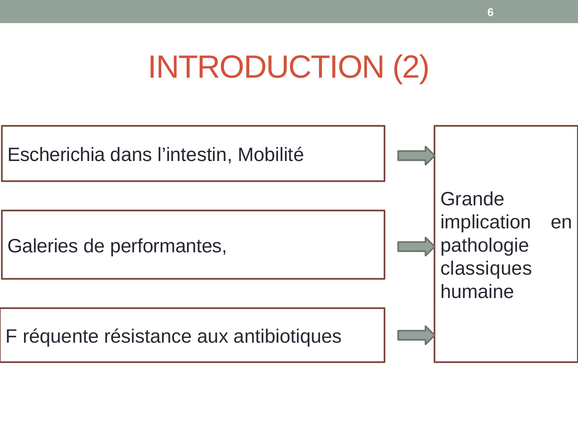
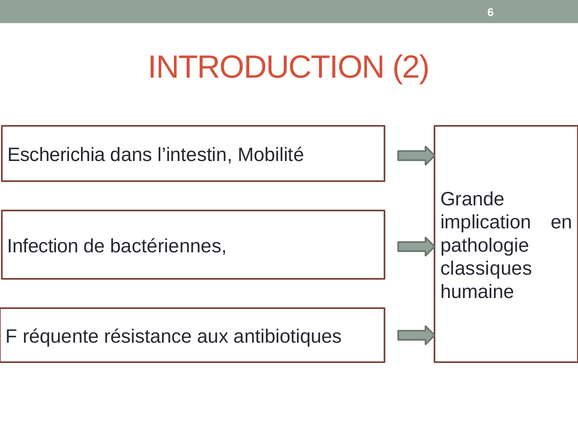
Galeries: Galeries -> Infection
performantes: performantes -> bactériennes
